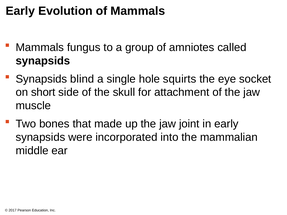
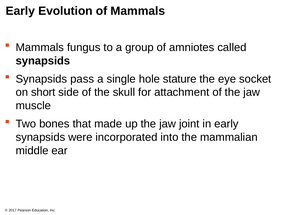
blind: blind -> pass
squirts: squirts -> stature
